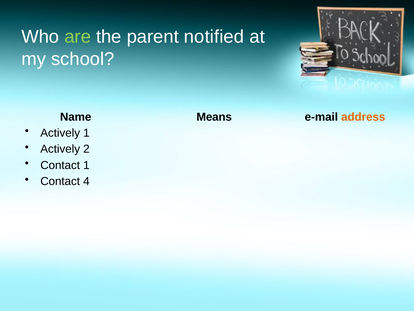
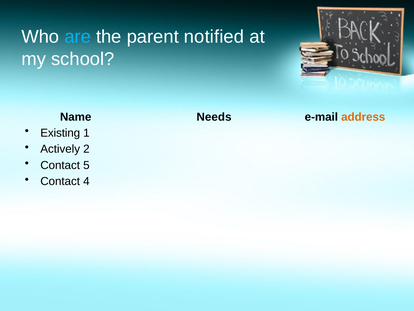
are colour: light green -> light blue
Means: Means -> Needs
Actively at (60, 133): Actively -> Existing
Contact 1: 1 -> 5
